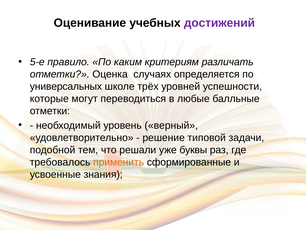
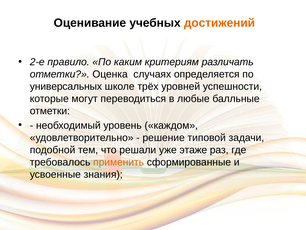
достижений colour: purple -> orange
5-е: 5-е -> 2-е
верный: верный -> каждом
буквы: буквы -> этаже
